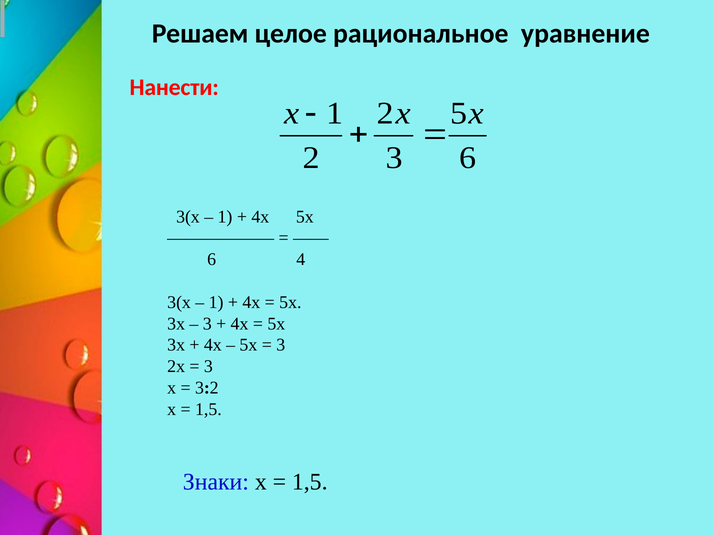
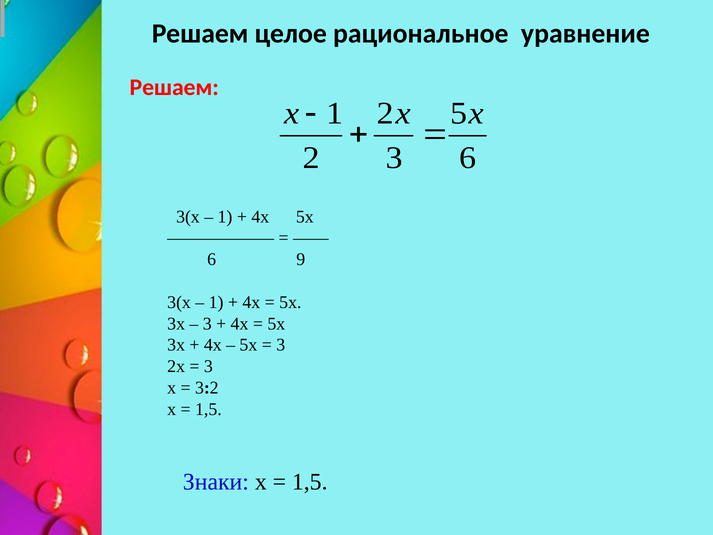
Нанести at (174, 87): Нанести -> Решаем
4: 4 -> 9
